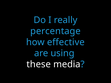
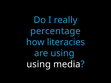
effective: effective -> literacies
these at (39, 64): these -> using
